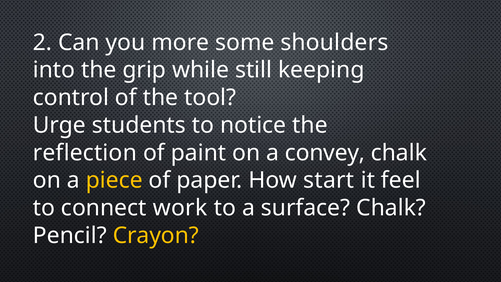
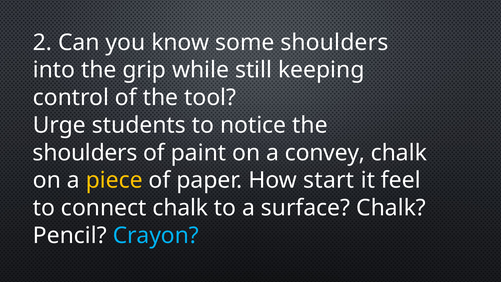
more: more -> know
reflection at (85, 153): reflection -> shoulders
connect work: work -> chalk
Crayon colour: yellow -> light blue
